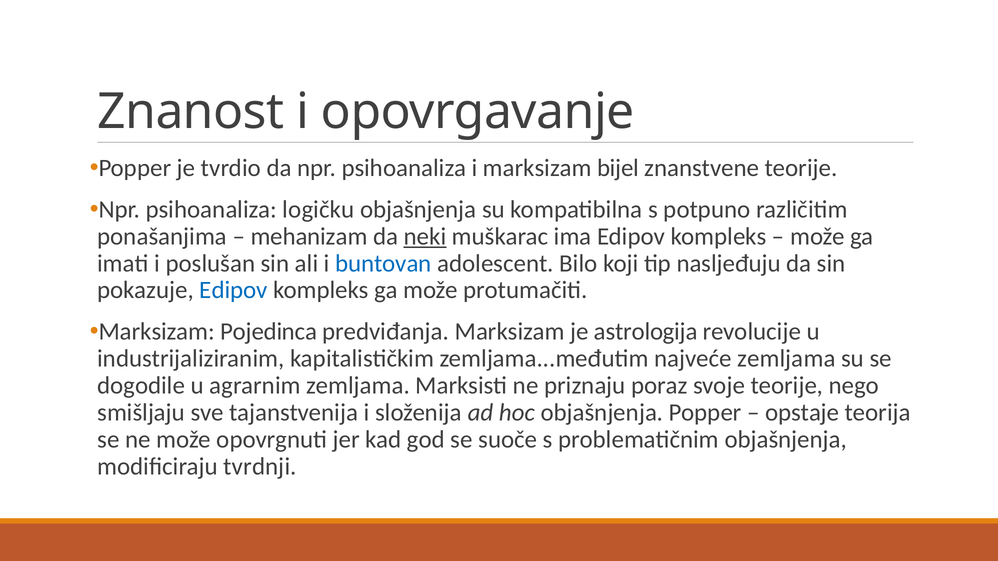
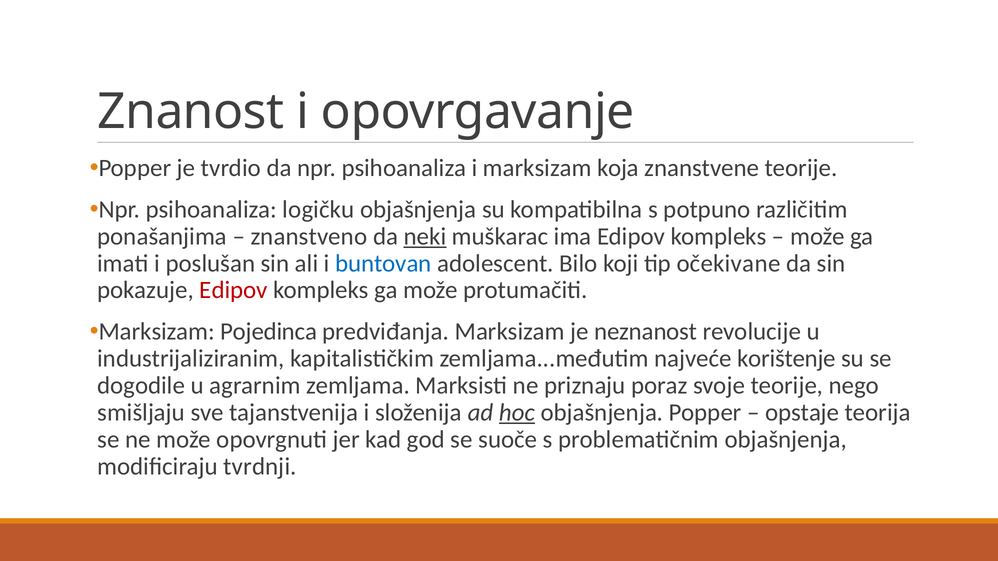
bijel: bijel -> koja
mehanizam: mehanizam -> znanstveno
nasljeđuju: nasljeđuju -> očekivane
Edipov at (233, 290) colour: blue -> red
astrologija: astrologija -> neznanost
najveće zemljama: zemljama -> korištenje
hoc underline: none -> present
